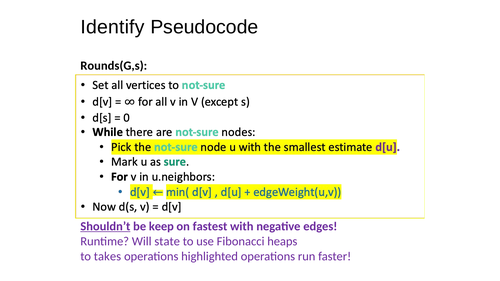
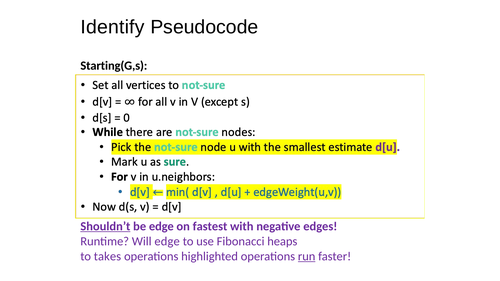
Rounds(G,s: Rounds(G,s -> Starting(G,s
be keep: keep -> edge
Will state: state -> edge
run underline: none -> present
